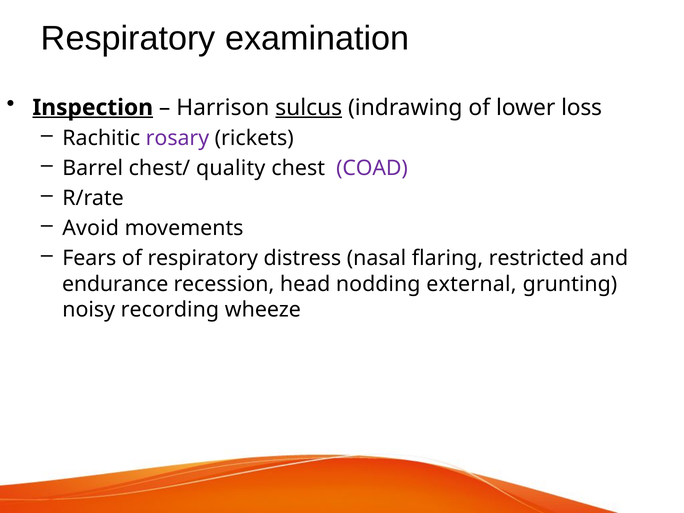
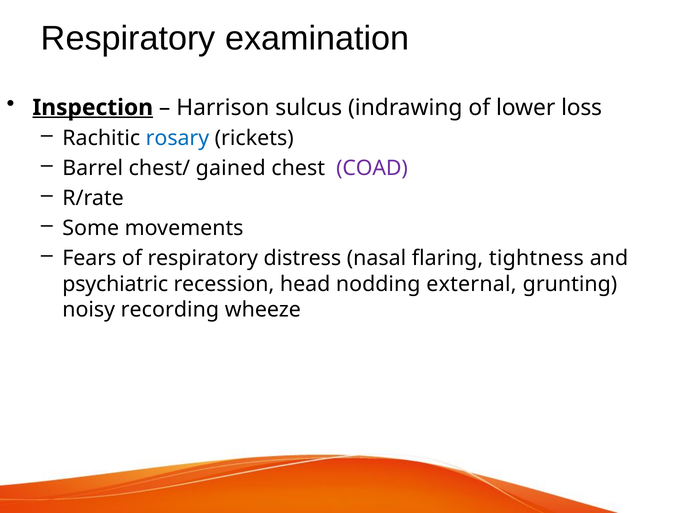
sulcus underline: present -> none
rosary colour: purple -> blue
quality: quality -> gained
Avoid: Avoid -> Some
restricted: restricted -> tightness
endurance: endurance -> psychiatric
